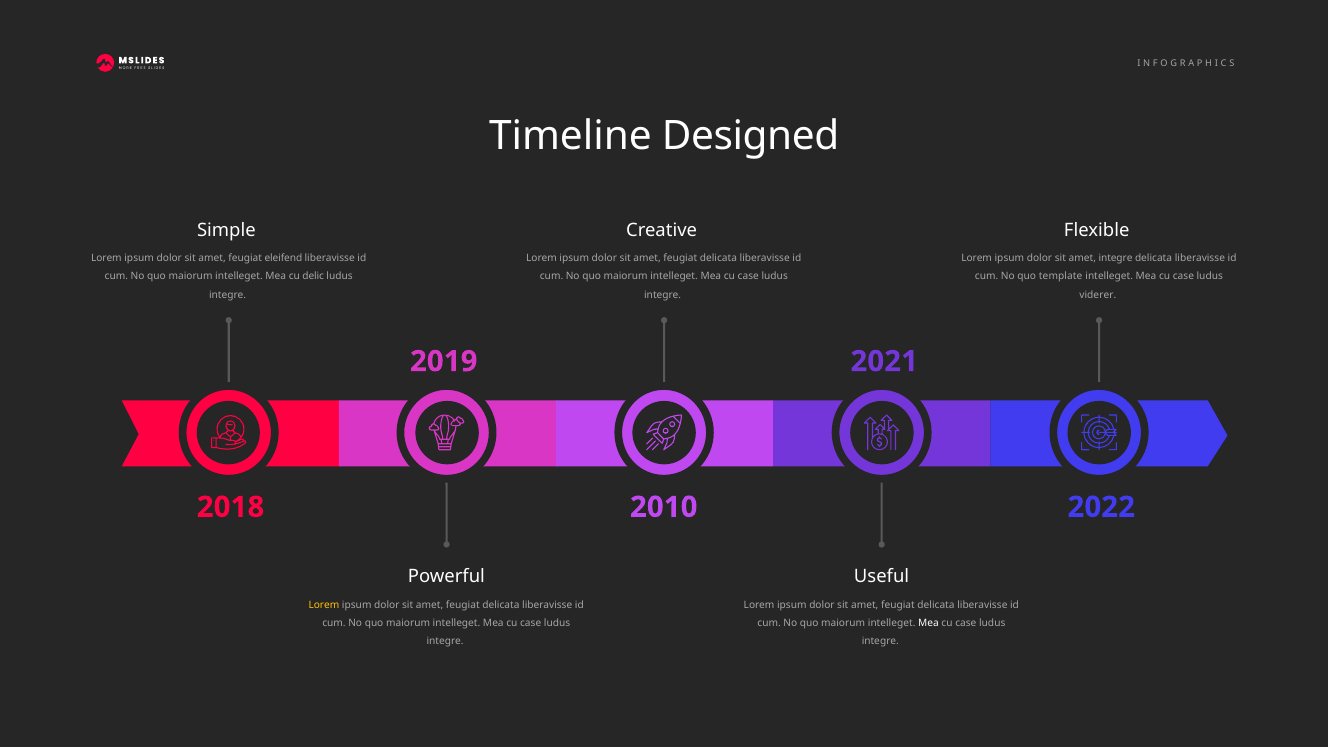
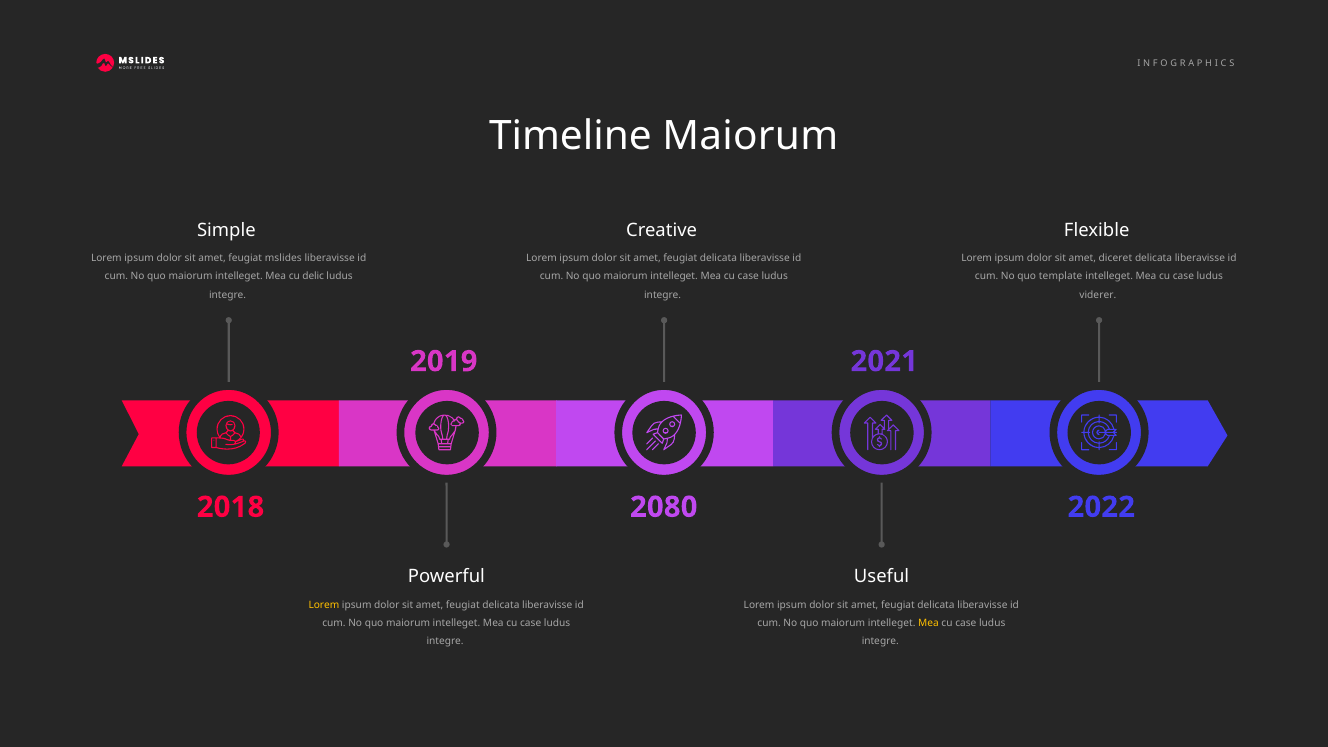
Timeline Designed: Designed -> Maiorum
eleifend: eleifend -> mslides
amet integre: integre -> diceret
2010: 2010 -> 2080
Mea at (928, 623) colour: white -> yellow
